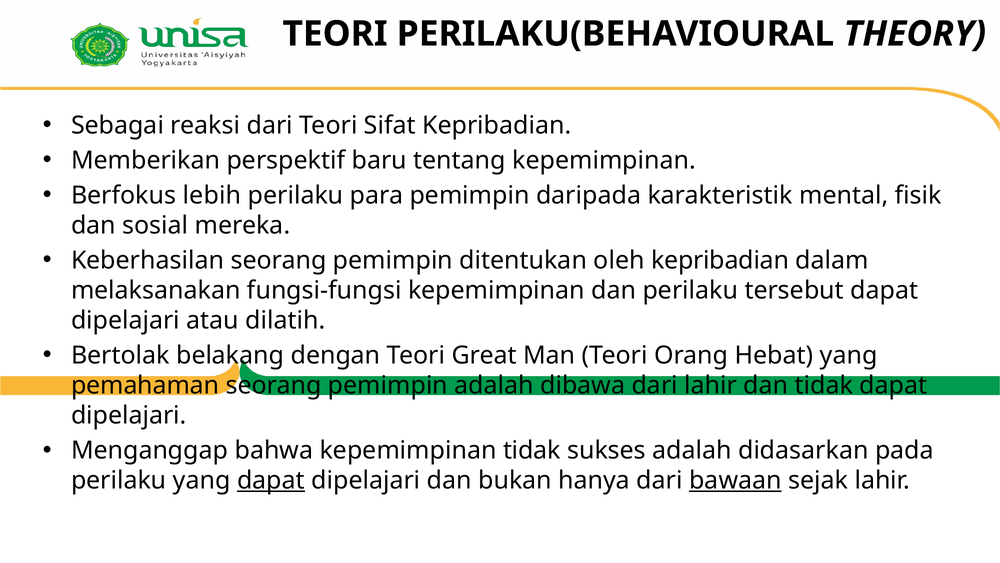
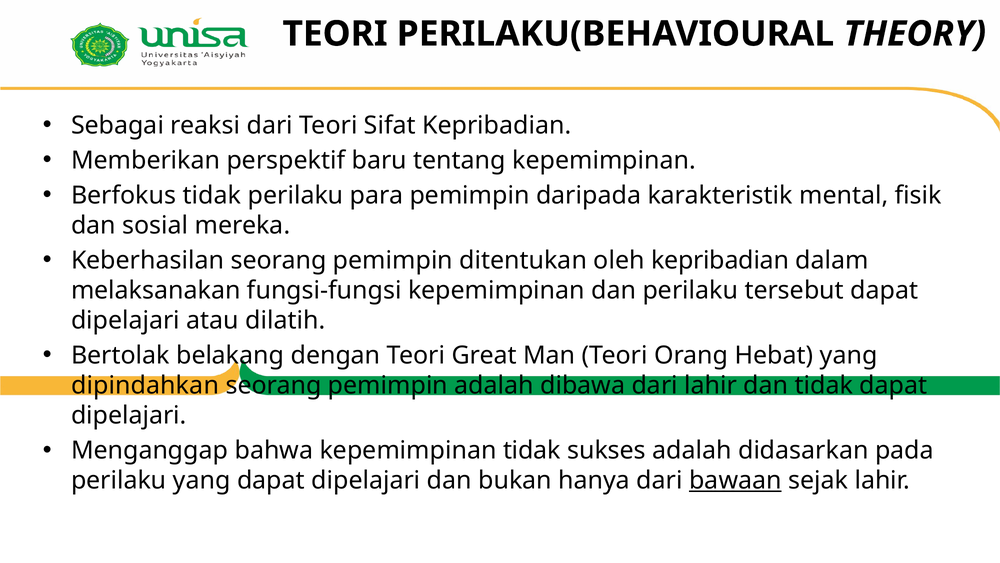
Berfokus lebih: lebih -> tidak
pemahaman: pemahaman -> dipindahkan
dapat at (271, 480) underline: present -> none
